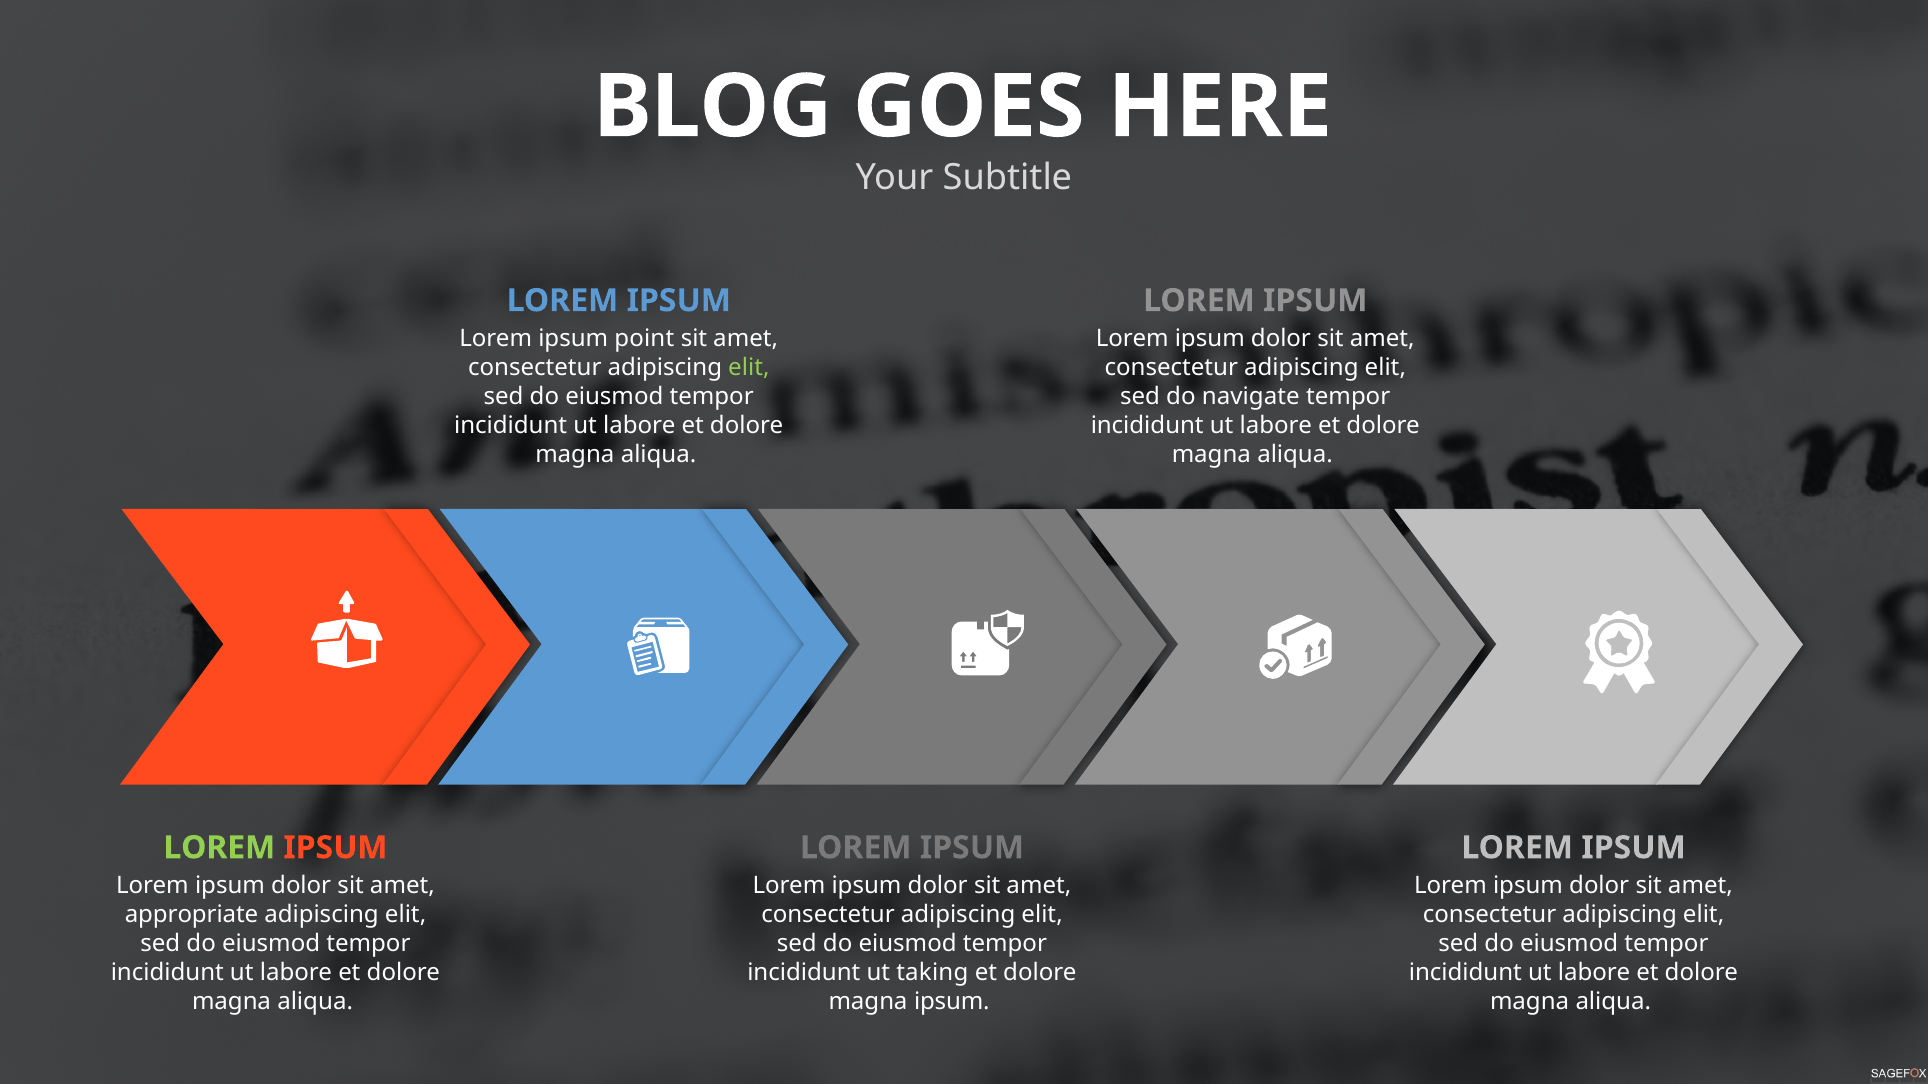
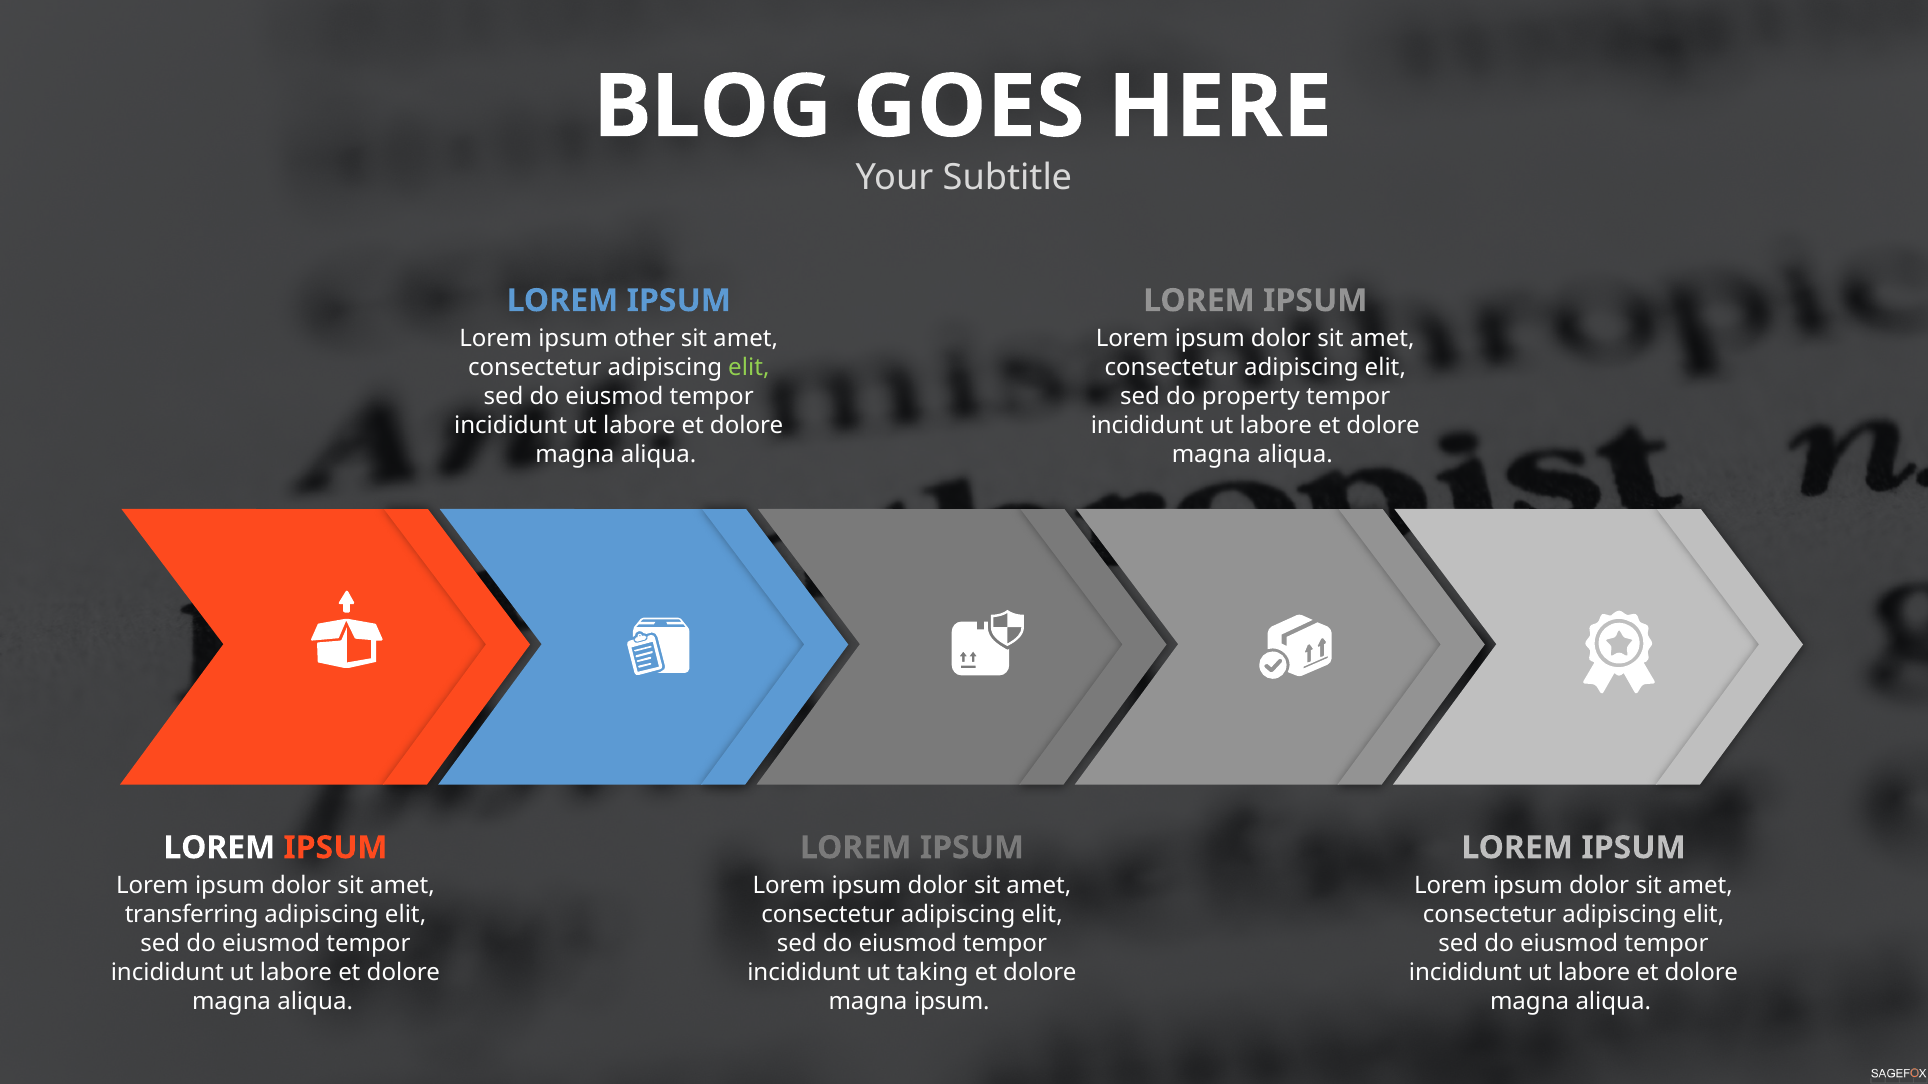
point: point -> other
navigate: navigate -> property
LOREM at (219, 848) colour: light green -> white
appropriate: appropriate -> transferring
